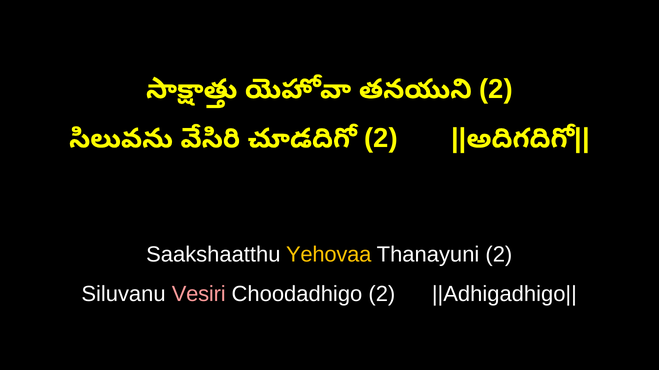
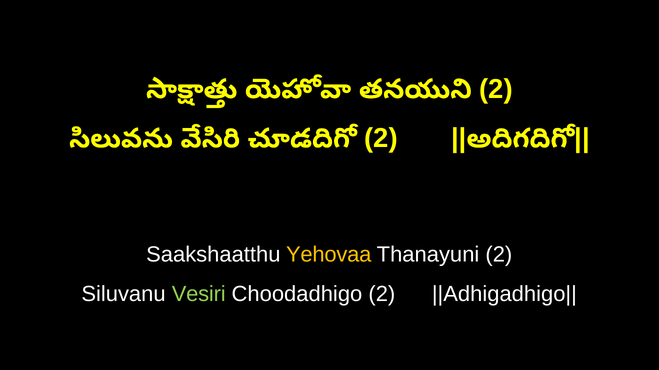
Vesiri colour: pink -> light green
